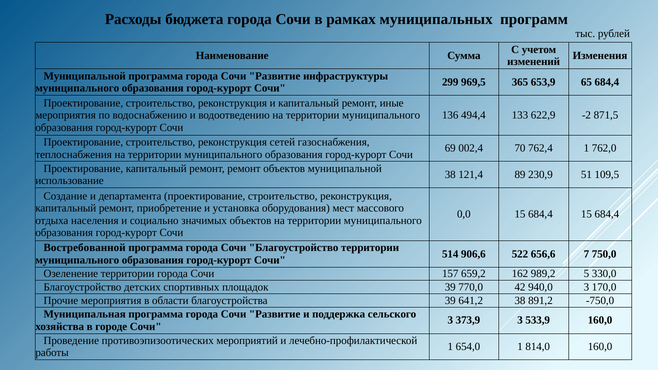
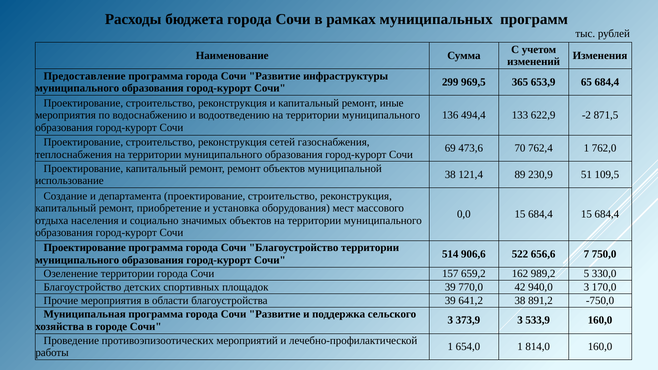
Муниципальной at (85, 76): Муниципальной -> Предоставление
002,4: 002,4 -> 473,6
Востребованной at (85, 248): Востребованной -> Проектирование
